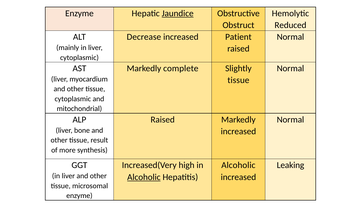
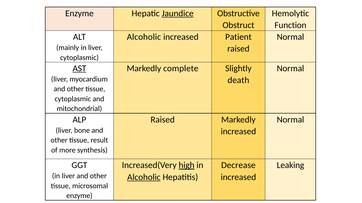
Reduced: Reduced -> Function
Decrease at (144, 37): Decrease -> Alcoholic
AST underline: none -> present
tissue at (238, 80): tissue -> death
high underline: none -> present
Alcoholic at (238, 166): Alcoholic -> Decrease
